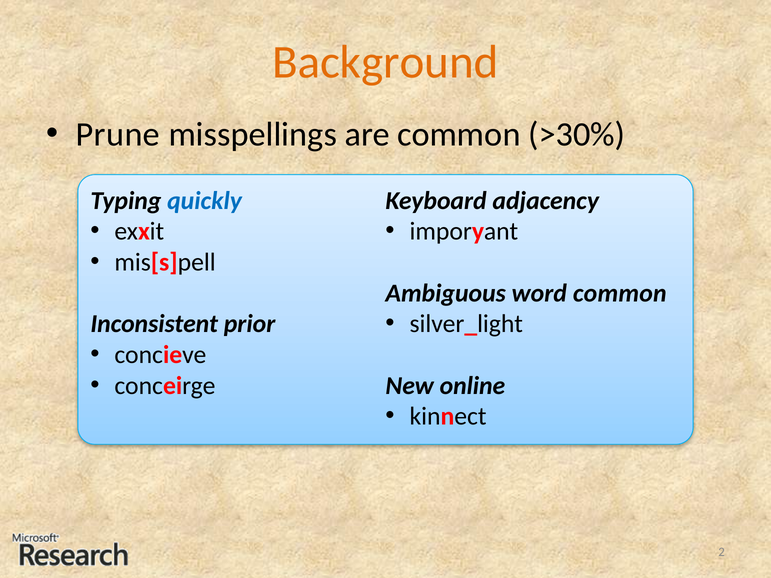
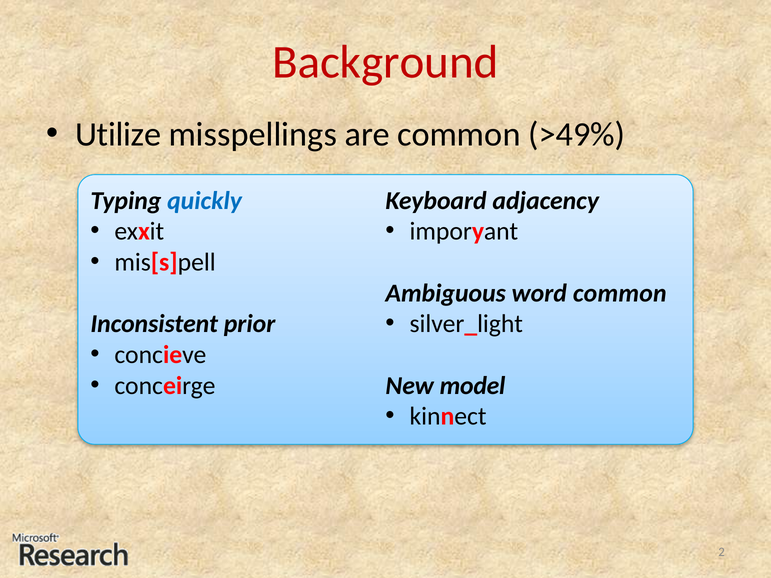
Background colour: orange -> red
Prune: Prune -> Utilize
>30%: >30% -> >49%
online: online -> model
